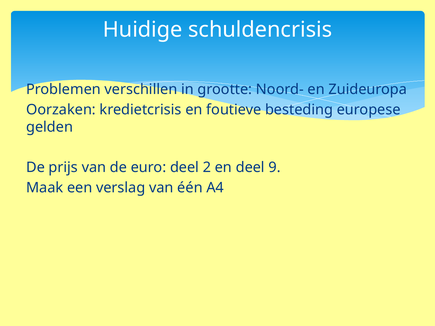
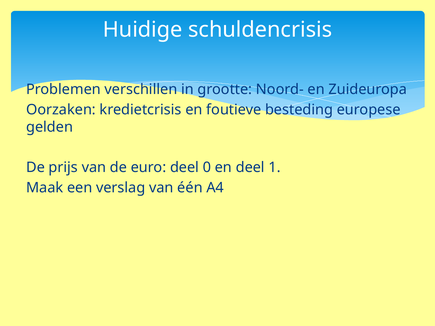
2: 2 -> 0
9: 9 -> 1
